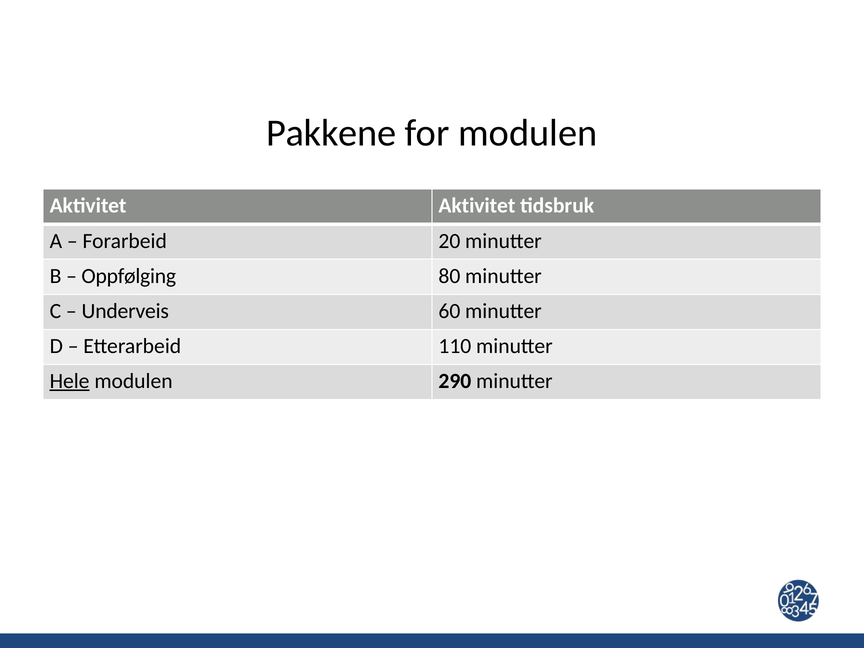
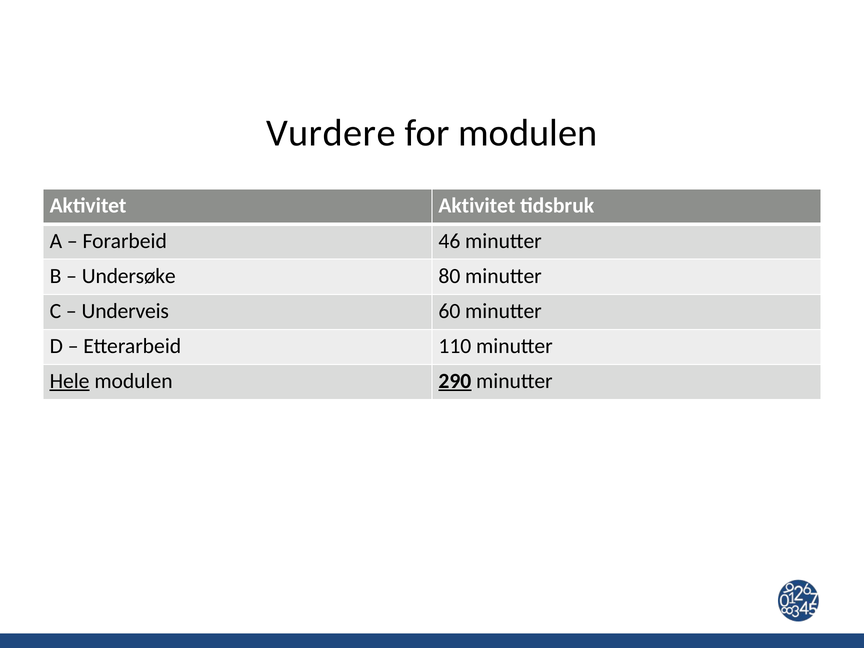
Pakkene: Pakkene -> Vurdere
20: 20 -> 46
Oppfølging: Oppfølging -> Undersøke
290 underline: none -> present
